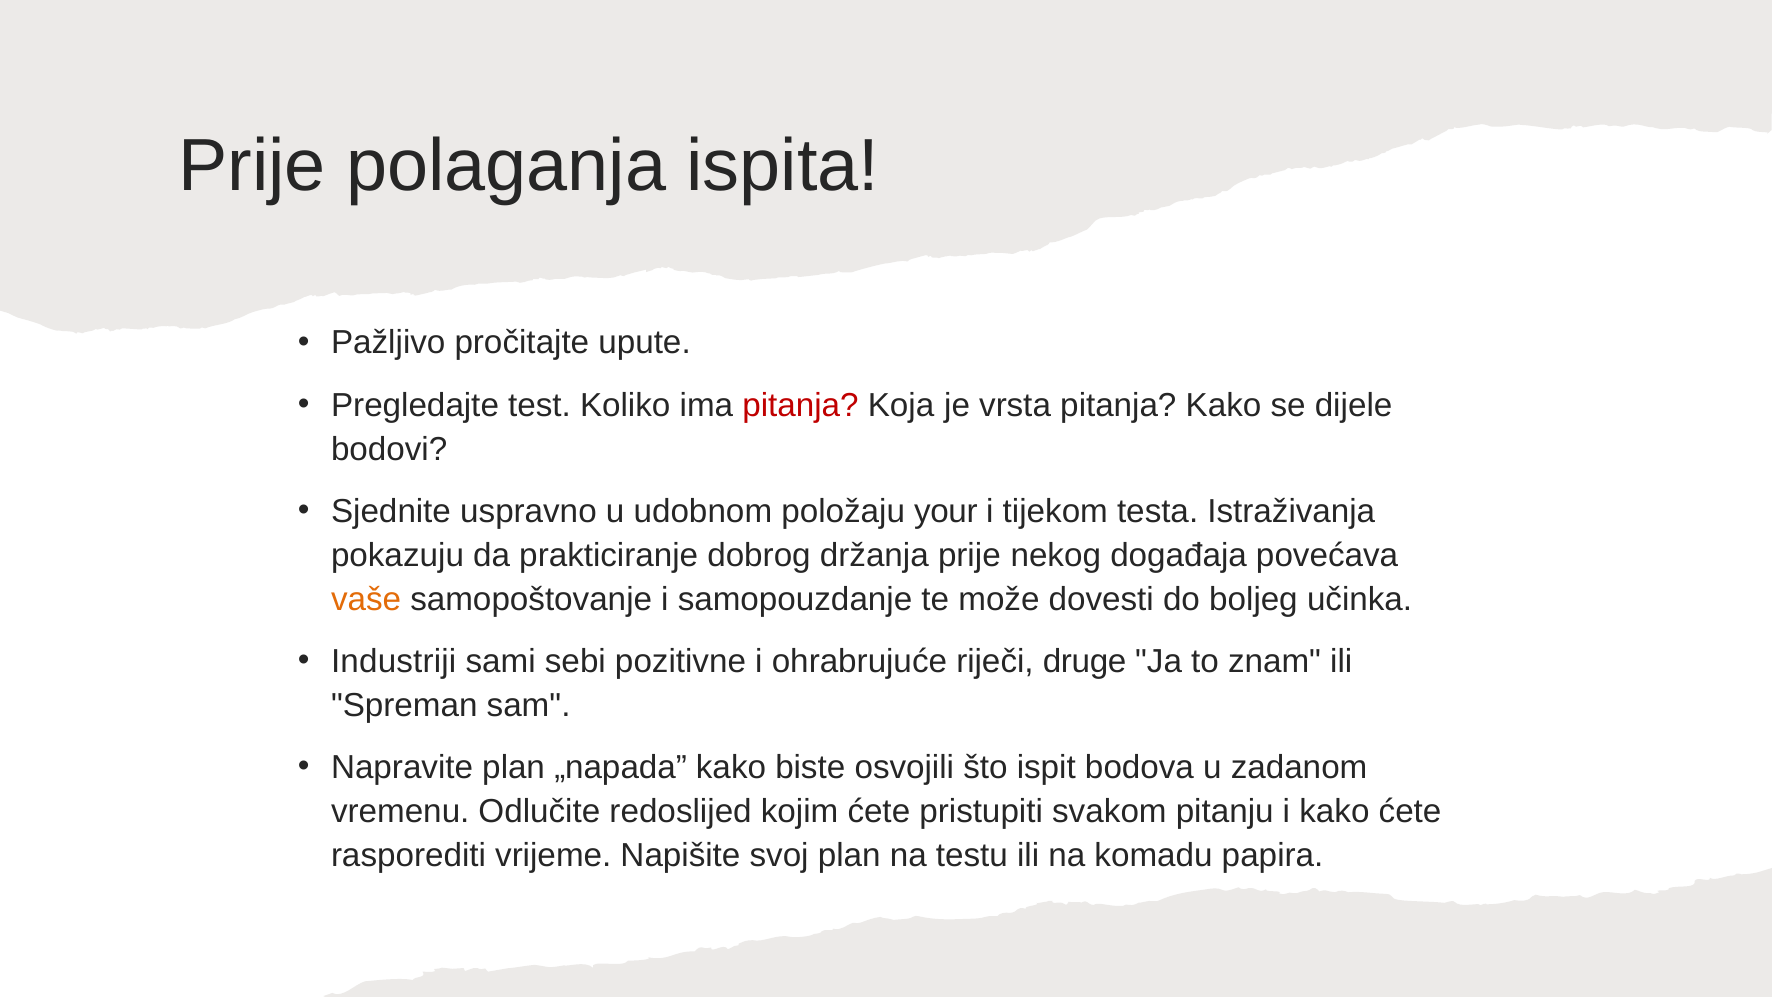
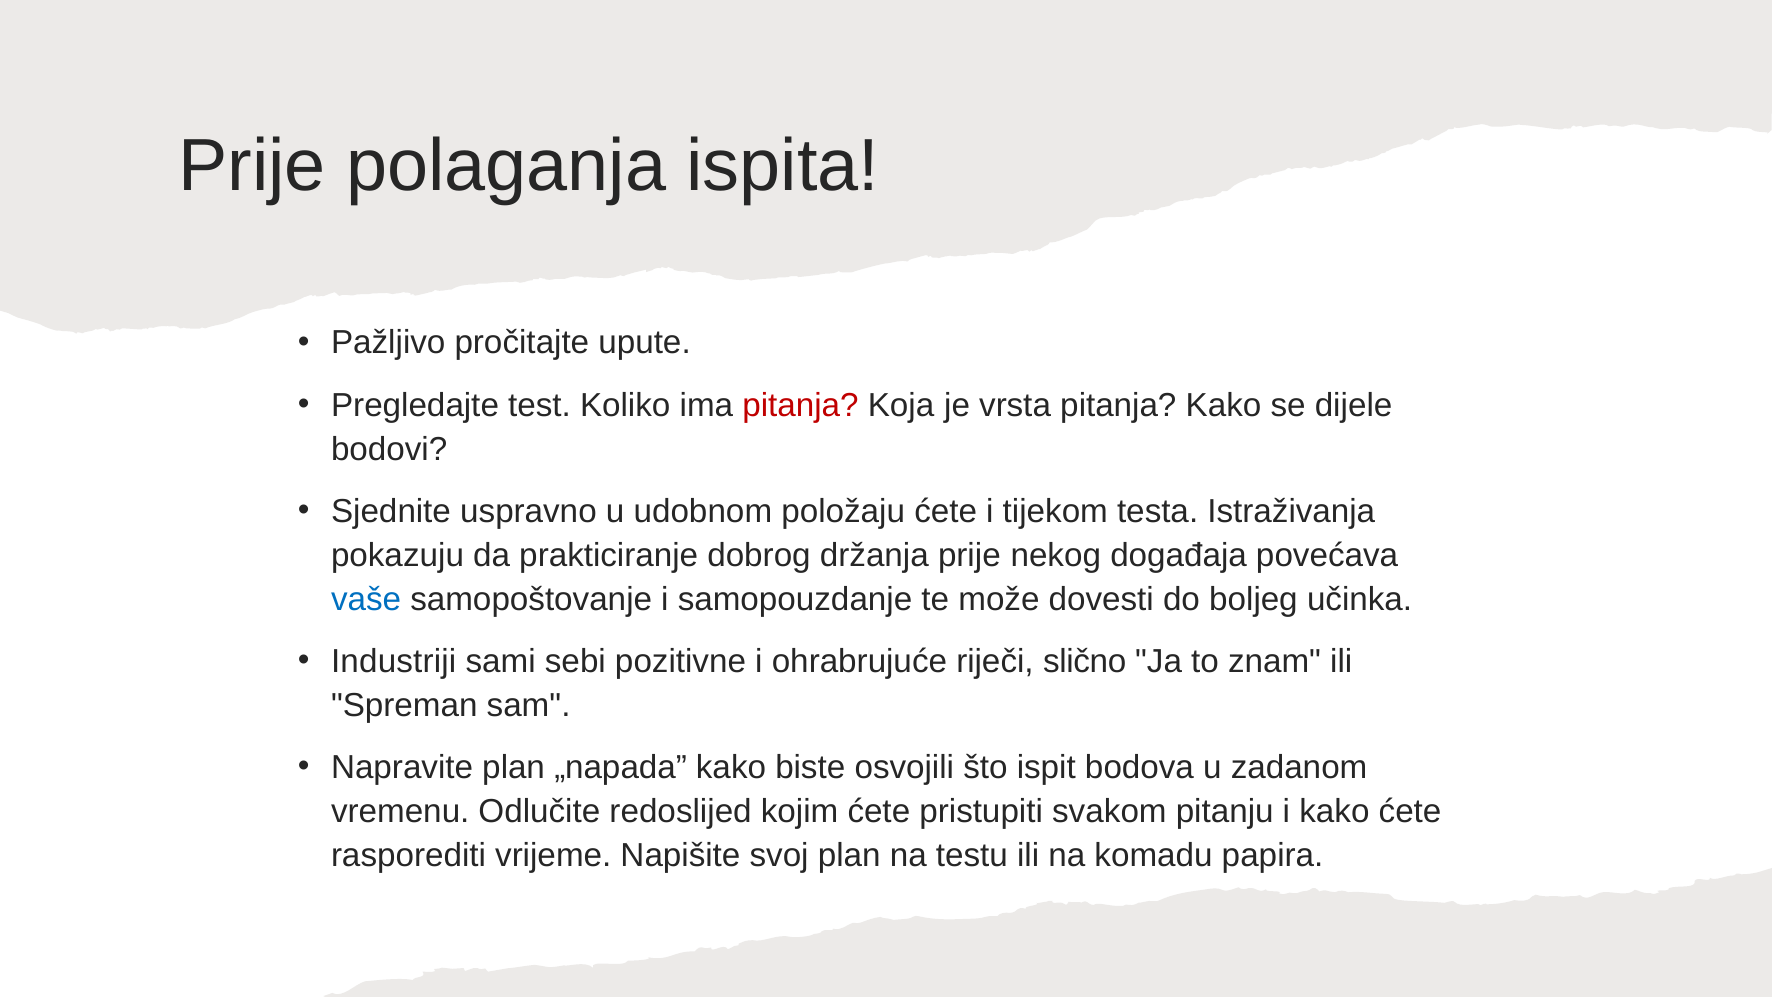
položaju your: your -> ćete
vaše colour: orange -> blue
druge: druge -> slično
